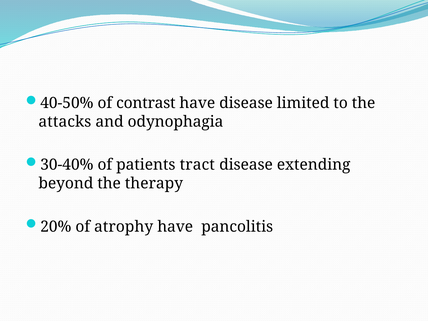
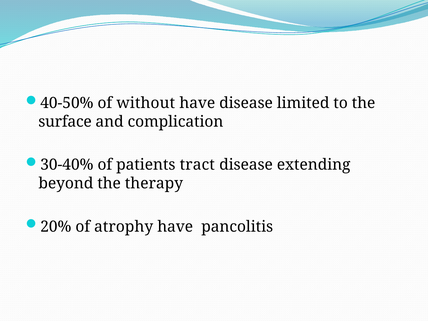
contrast: contrast -> without
attacks: attacks -> surface
odynophagia: odynophagia -> complication
